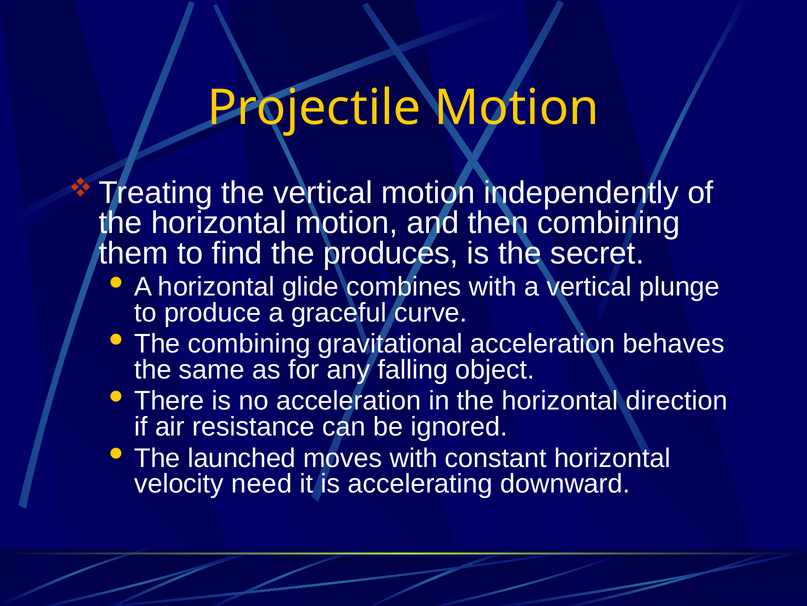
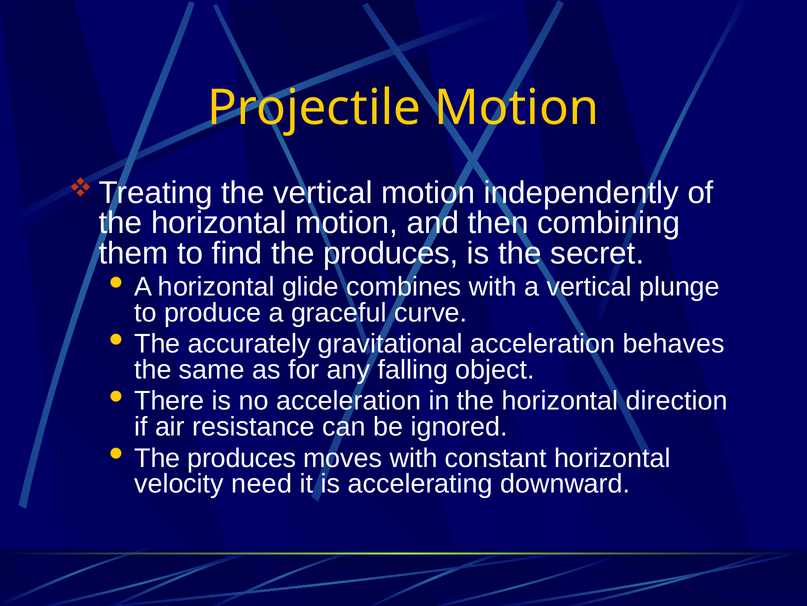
The combining: combining -> accurately
launched at (242, 458): launched -> produces
